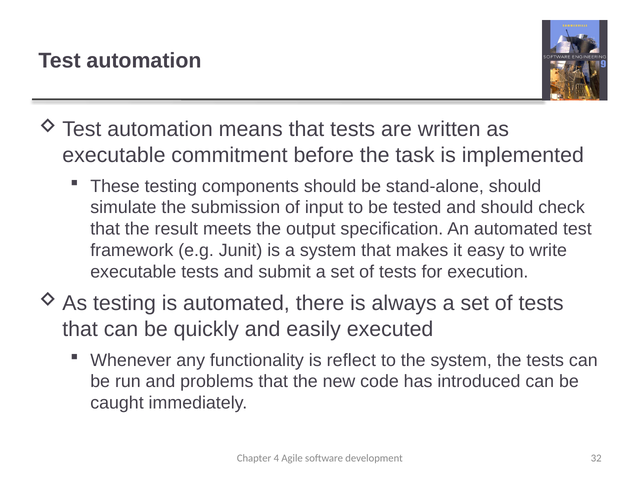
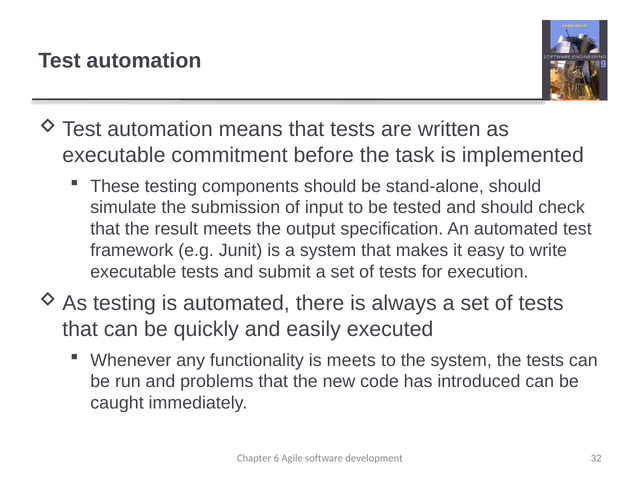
is reflect: reflect -> meets
4: 4 -> 6
